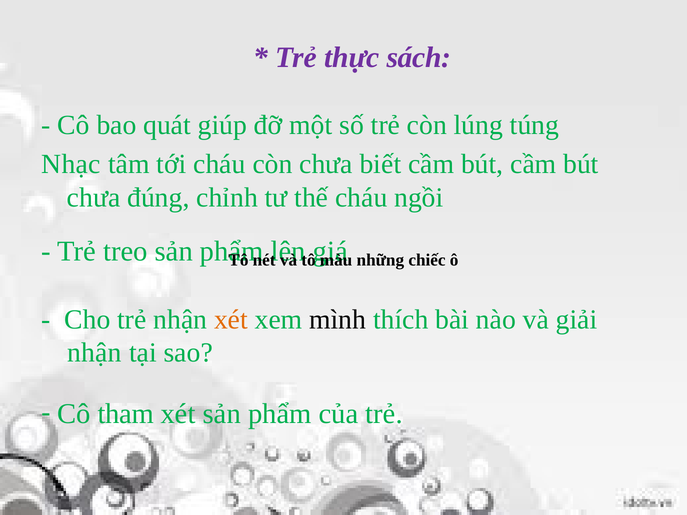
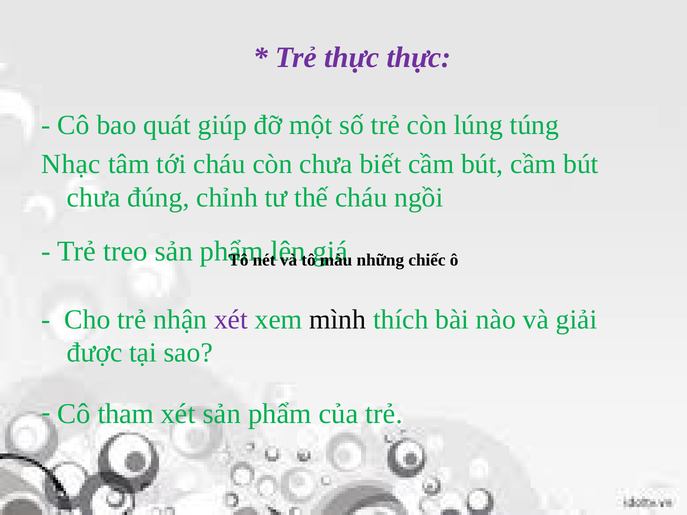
thực sách: sách -> thực
xét at (231, 320) colour: orange -> purple
nhận at (94, 353): nhận -> được
